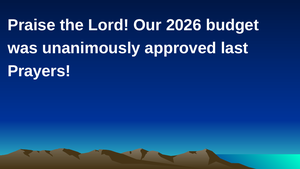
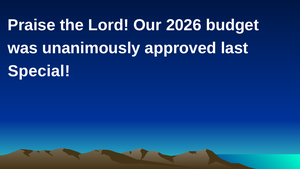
Prayers: Prayers -> Special
